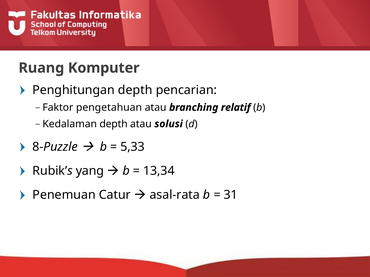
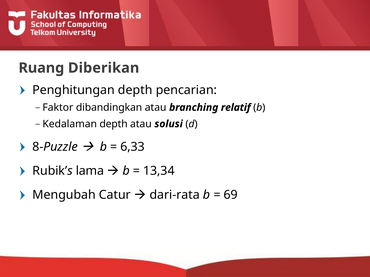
Komputer: Komputer -> Diberikan
pengetahuan: pengetahuan -> dibandingkan
5,33: 5,33 -> 6,33
yang: yang -> lama
Penemuan: Penemuan -> Mengubah
asal-rata: asal-rata -> dari-rata
31: 31 -> 69
